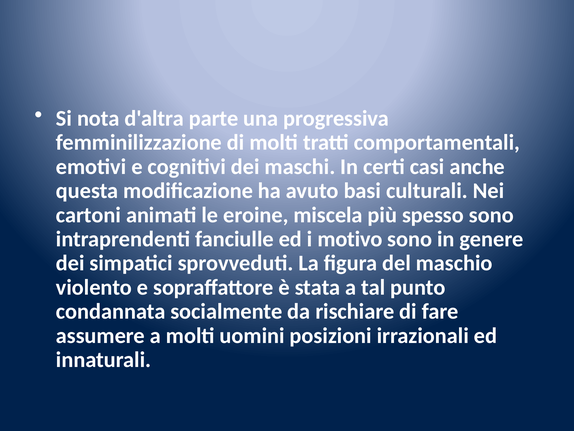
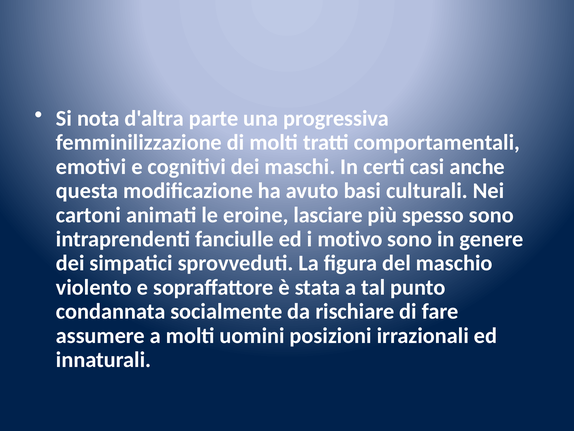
miscela: miscela -> lasciare
